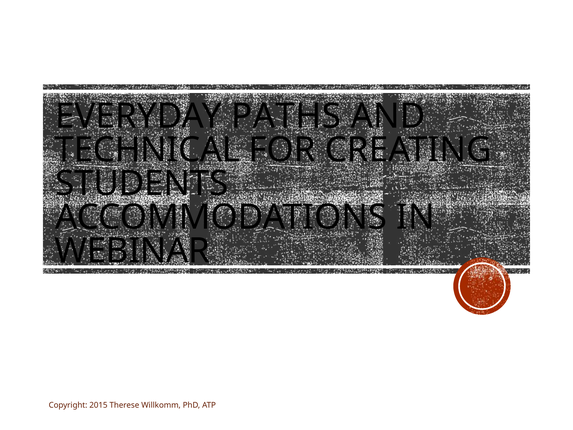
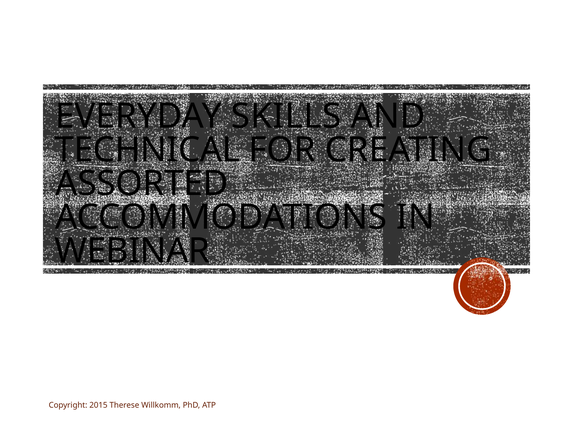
PATHS: PATHS -> SKILLS
STUDENTS: STUDENTS -> ASSORTED
